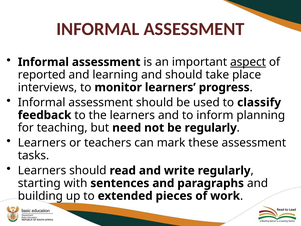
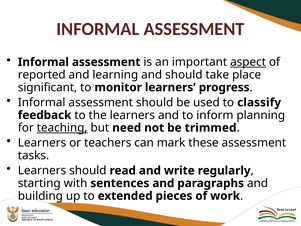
interviews: interviews -> significant
teaching underline: none -> present
be regularly: regularly -> trimmed
